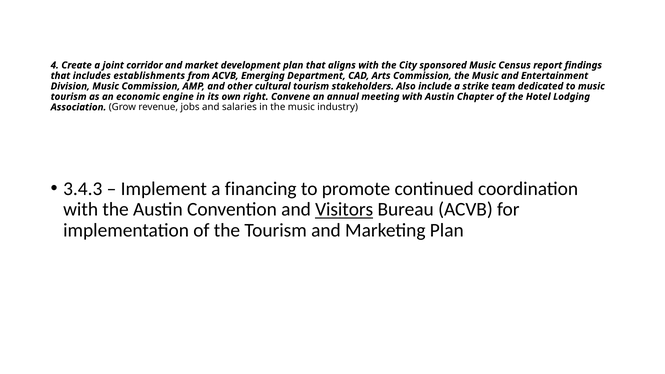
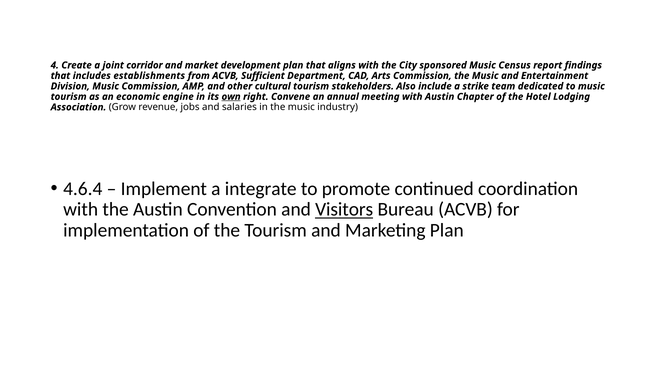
Emerging: Emerging -> Sufficient
own underline: none -> present
3.4.3: 3.4.3 -> 4.6.4
financing: financing -> integrate
